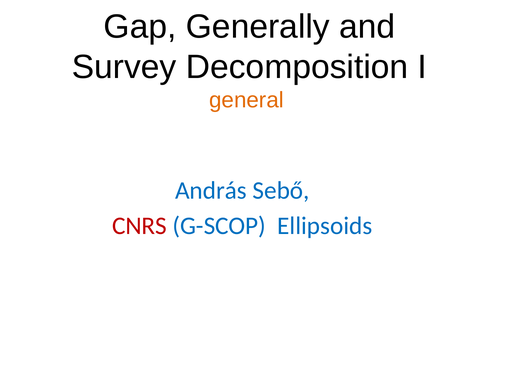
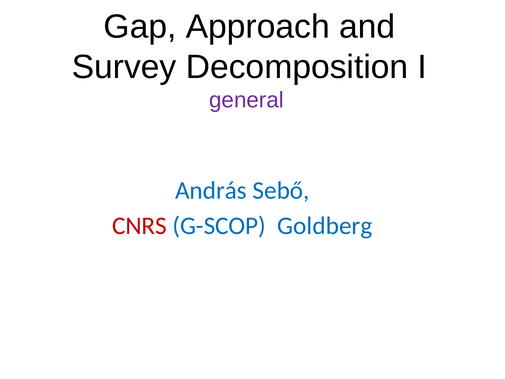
Generally: Generally -> Approach
general colour: orange -> purple
Ellipsoids: Ellipsoids -> Goldberg
